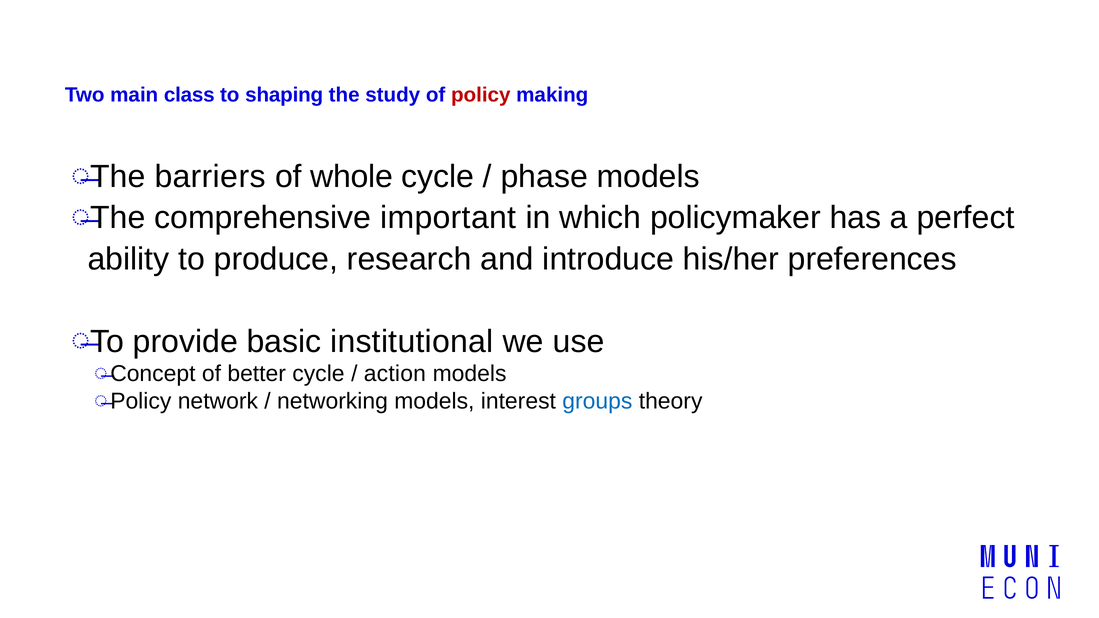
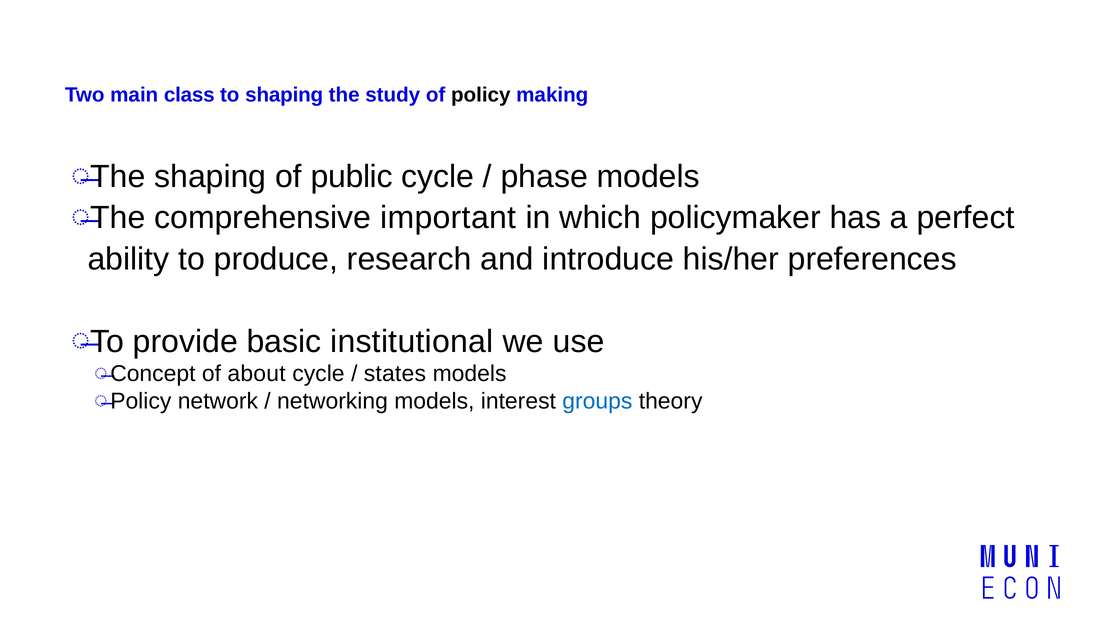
policy colour: red -> black
The barriers: barriers -> shaping
whole: whole -> public
better: better -> about
action: action -> states
